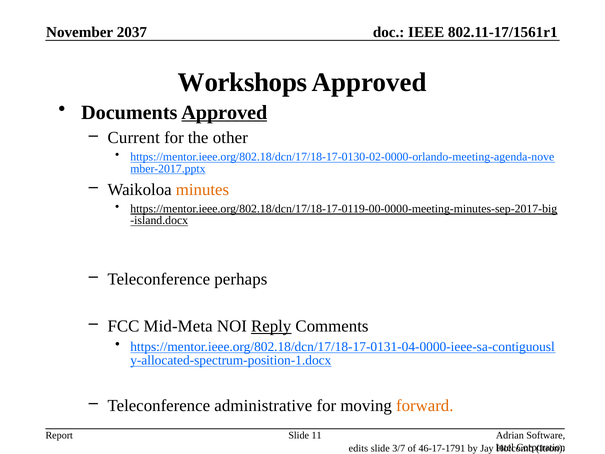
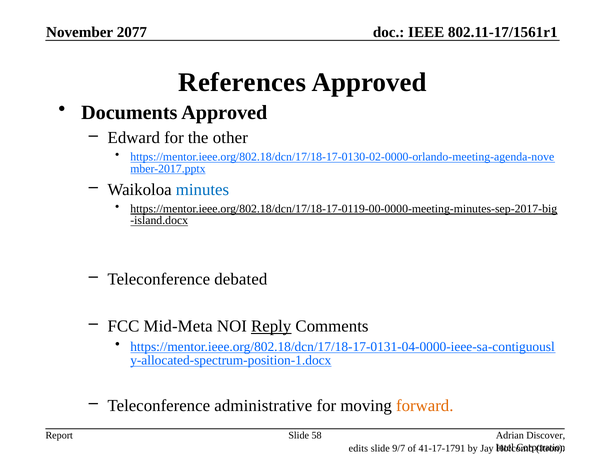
2037: 2037 -> 2077
Workshops: Workshops -> References
Approved at (224, 112) underline: present -> none
Current: Current -> Edward
minutes colour: orange -> blue
perhaps: perhaps -> debated
11: 11 -> 58
Software: Software -> Discover
3/7: 3/7 -> 9/7
46-17-1791: 46-17-1791 -> 41-17-1791
